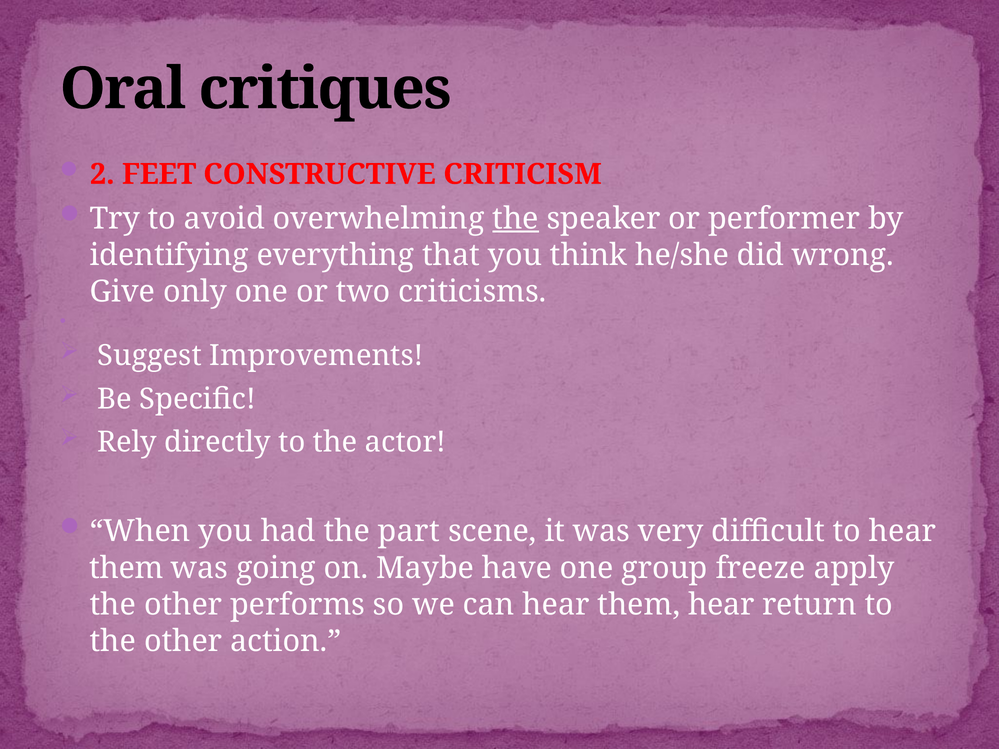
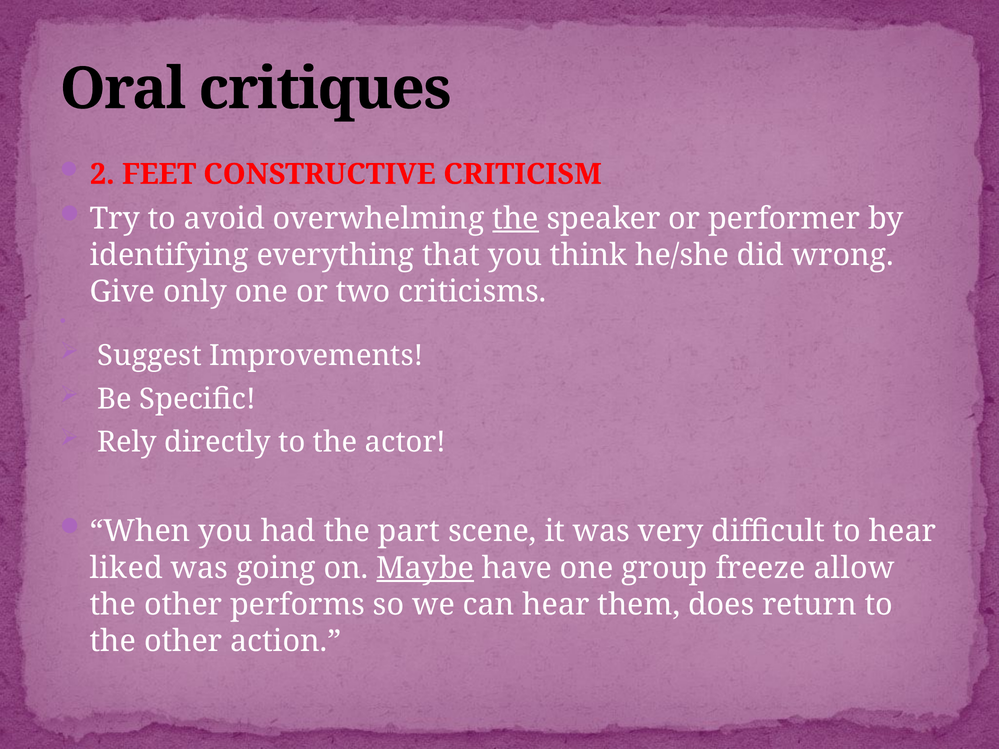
them at (127, 568): them -> liked
Maybe underline: none -> present
apply: apply -> allow
them hear: hear -> does
